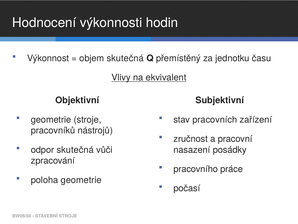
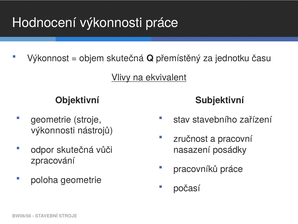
výkonnosti hodin: hodin -> práce
pracovních: pracovních -> stavebního
pracovníků at (53, 130): pracovníků -> výkonnosti
pracovního: pracovního -> pracovníků
